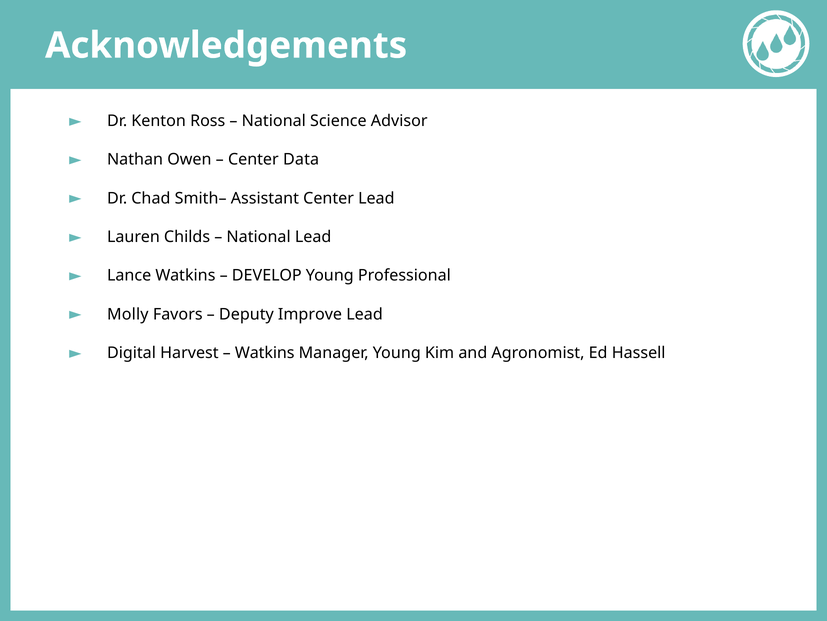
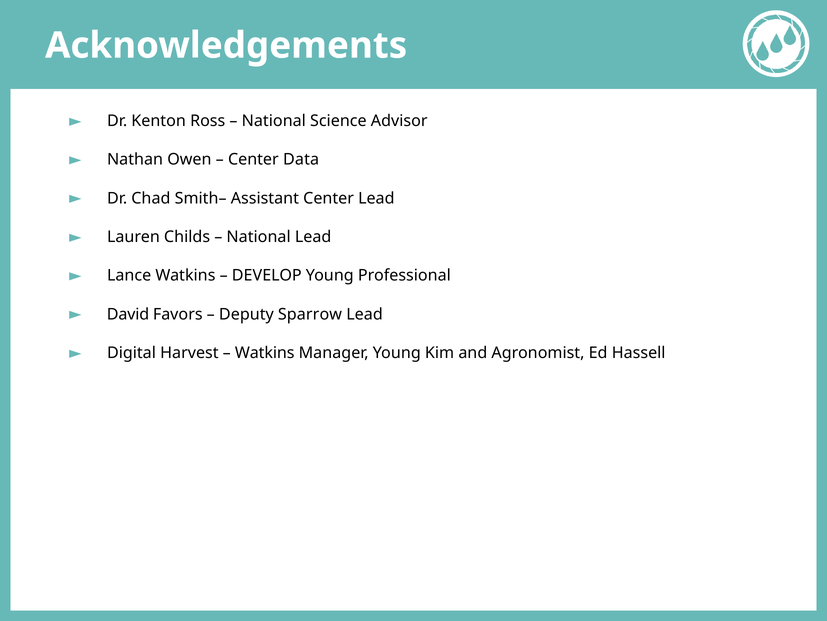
Molly: Molly -> David
Improve: Improve -> Sparrow
